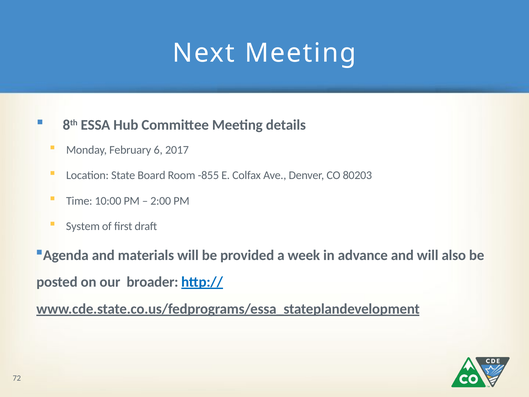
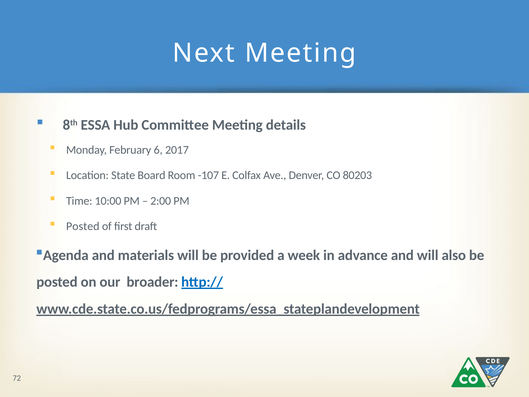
-855: -855 -> -107
System at (83, 226): System -> Posted
